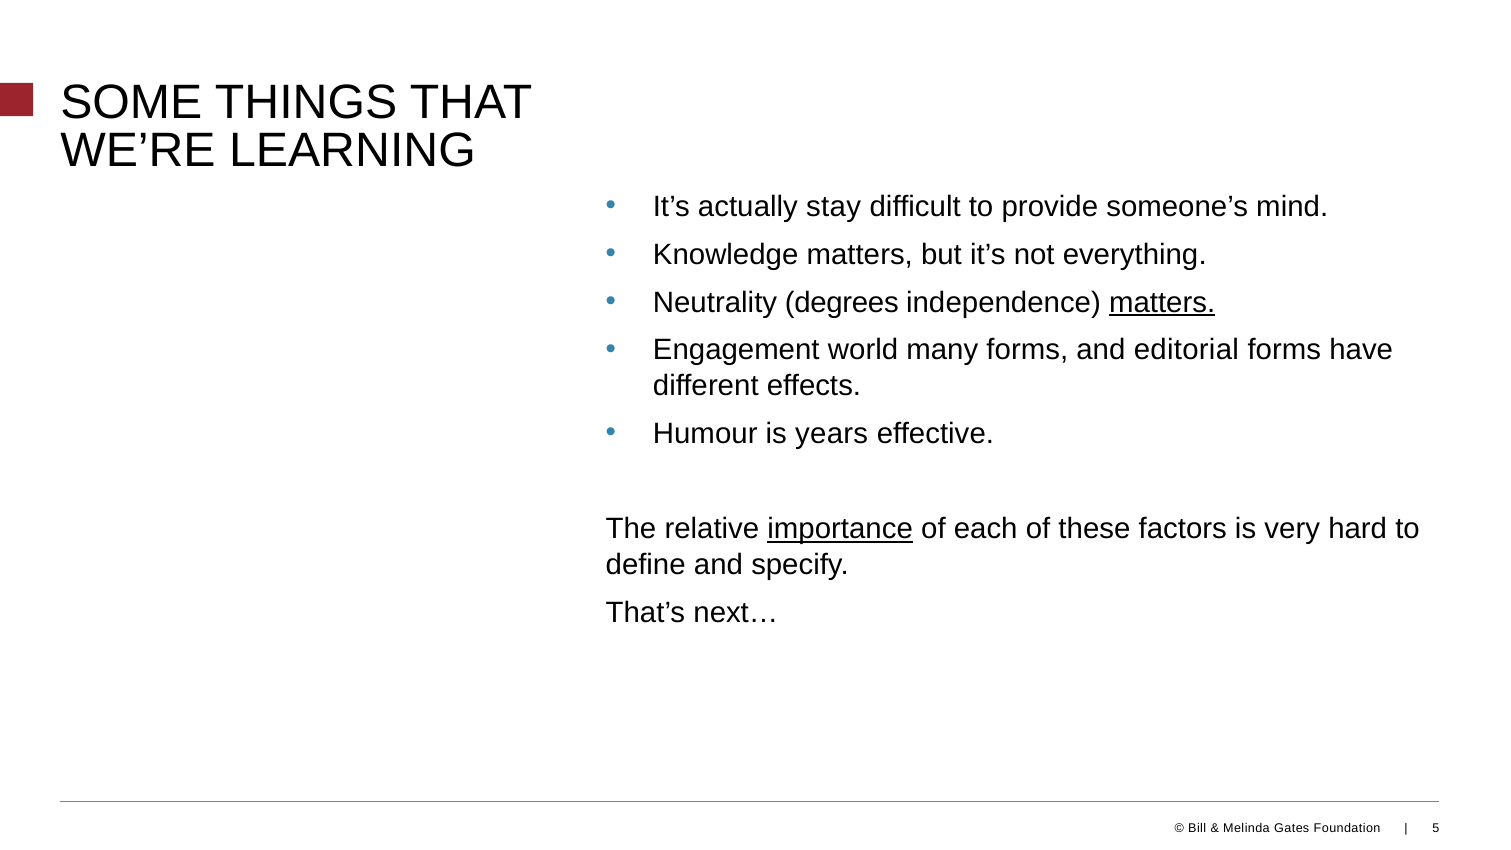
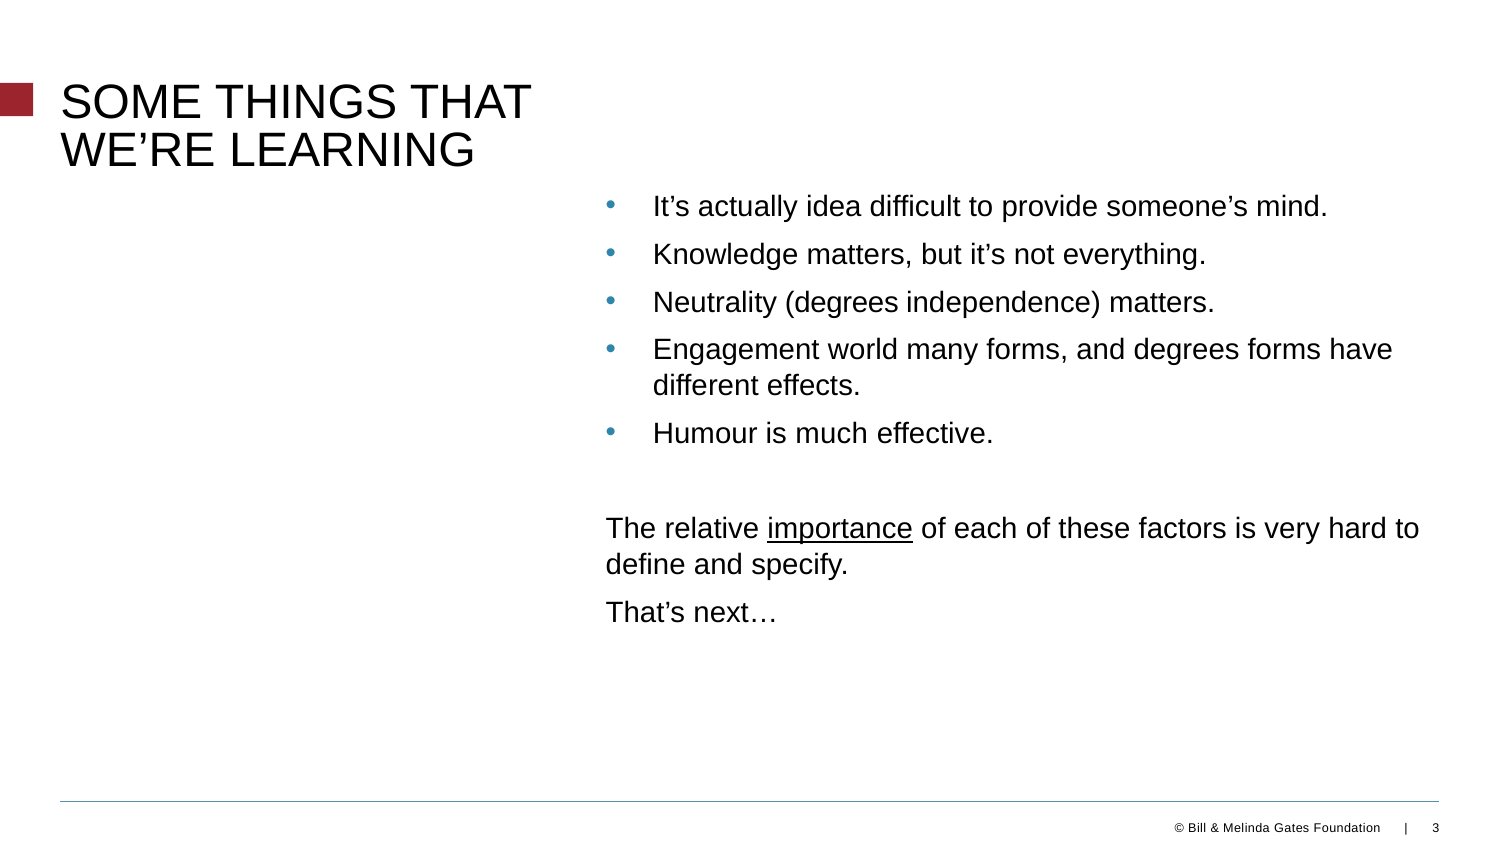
stay: stay -> idea
matters at (1162, 302) underline: present -> none
and editorial: editorial -> degrees
years: years -> much
5: 5 -> 3
